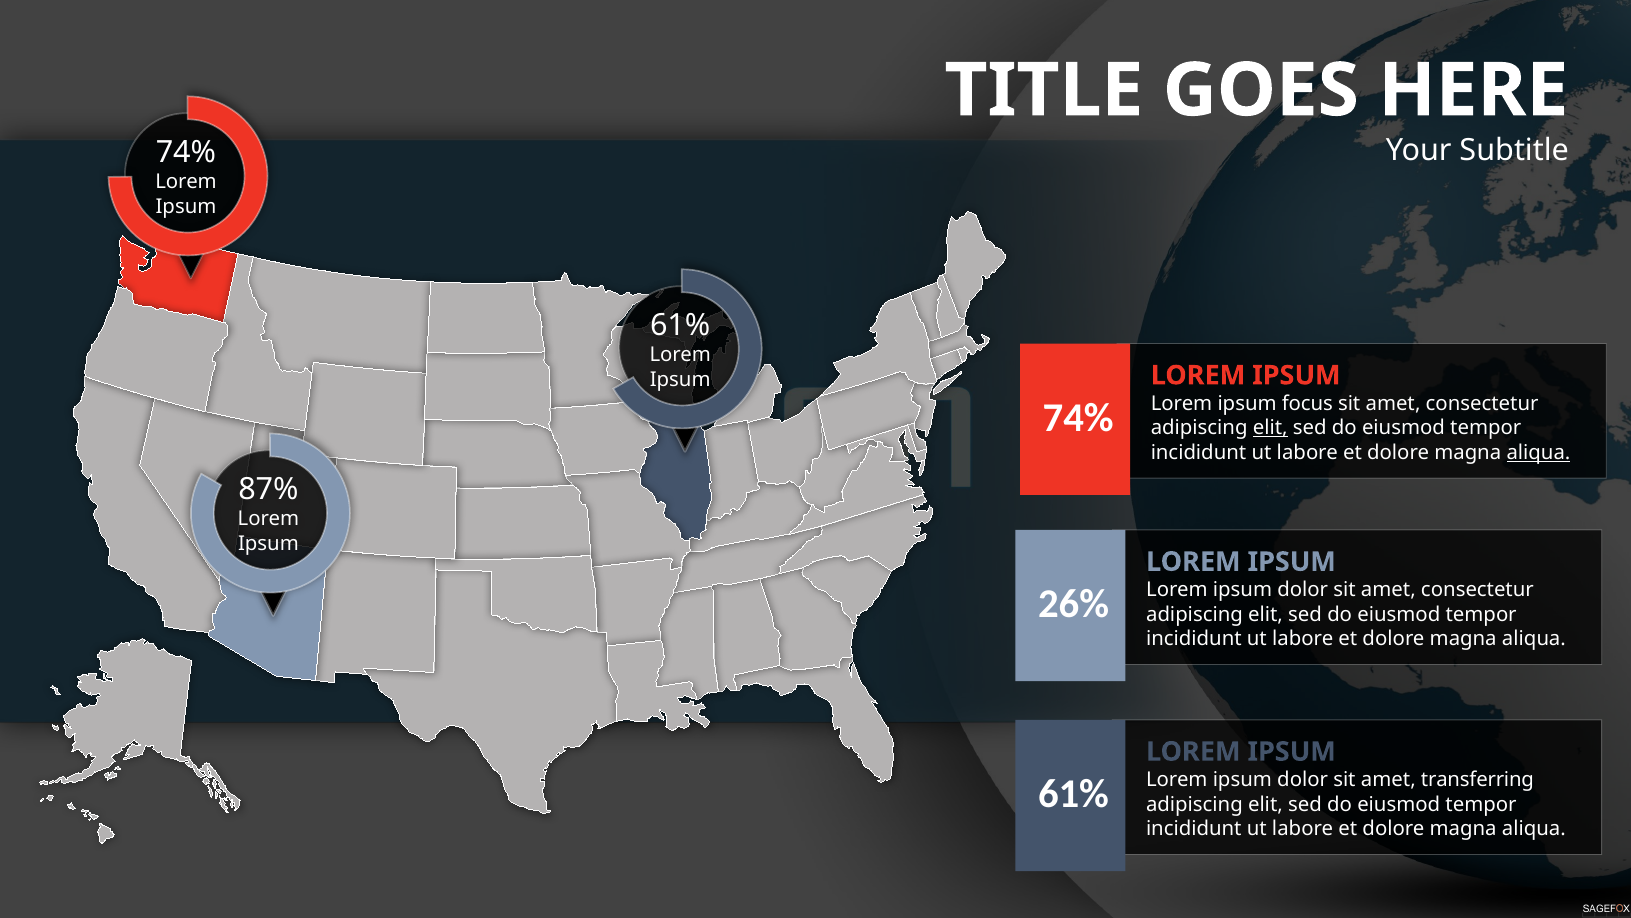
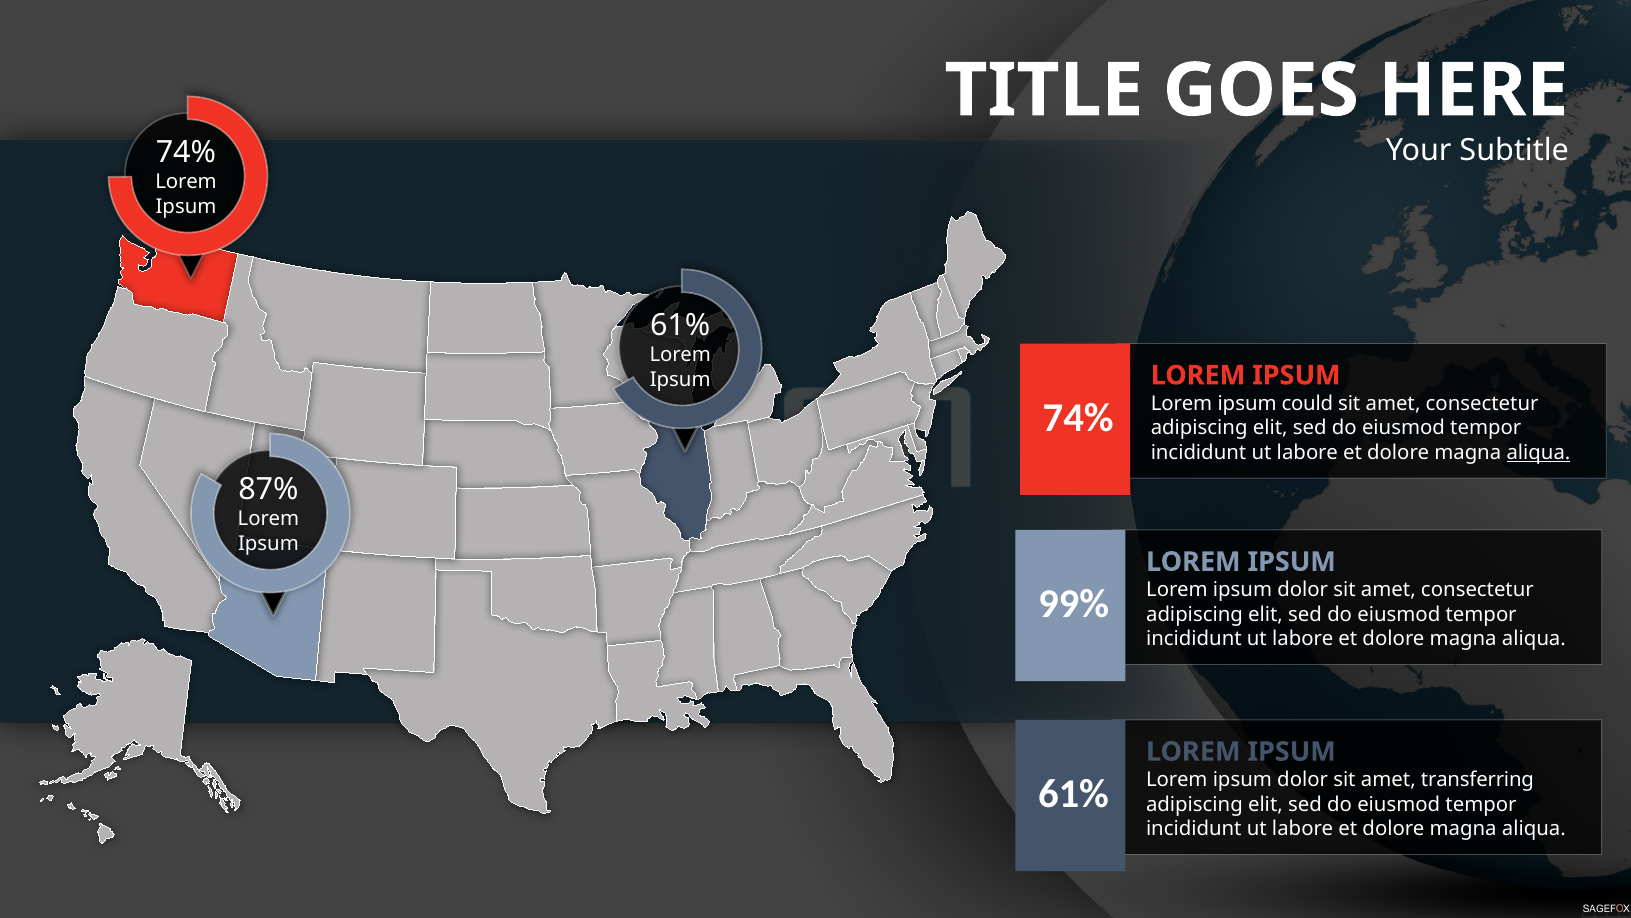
focus: focus -> could
elit at (1270, 428) underline: present -> none
26%: 26% -> 99%
